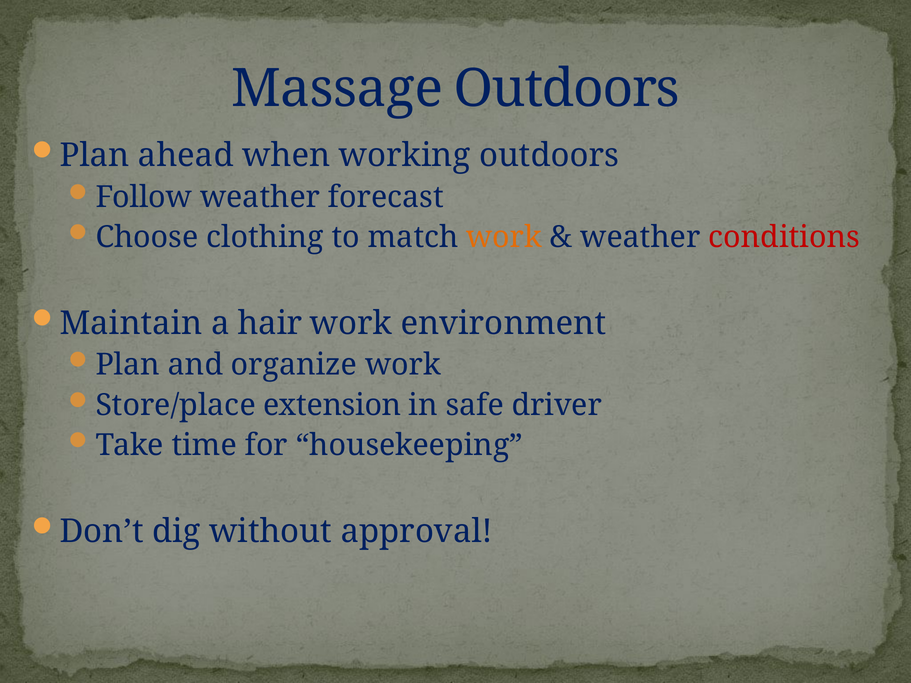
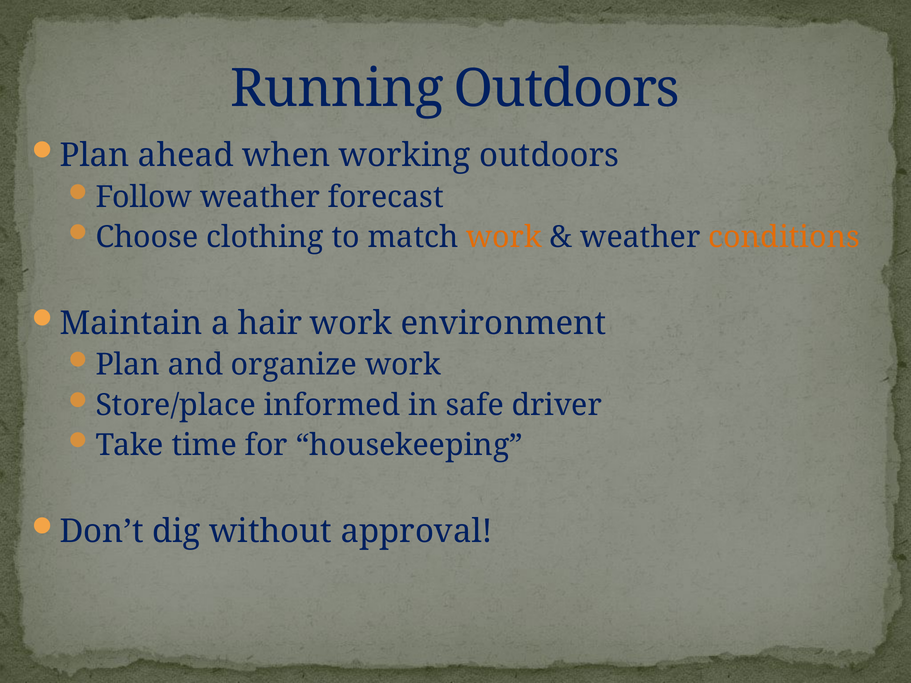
Massage: Massage -> Running
conditions colour: red -> orange
extension: extension -> informed
